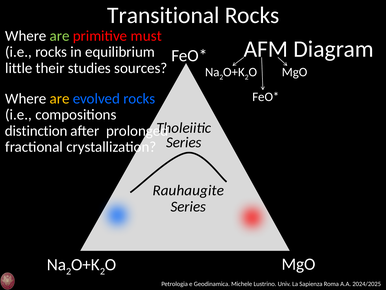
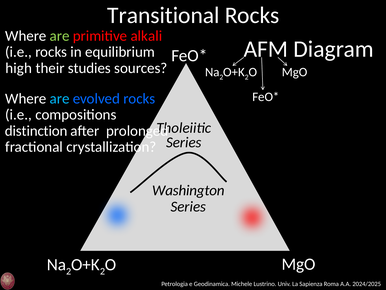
must: must -> alkali
little: little -> high
are at (60, 99) colour: yellow -> light blue
Rauhaugite: Rauhaugite -> Washington
